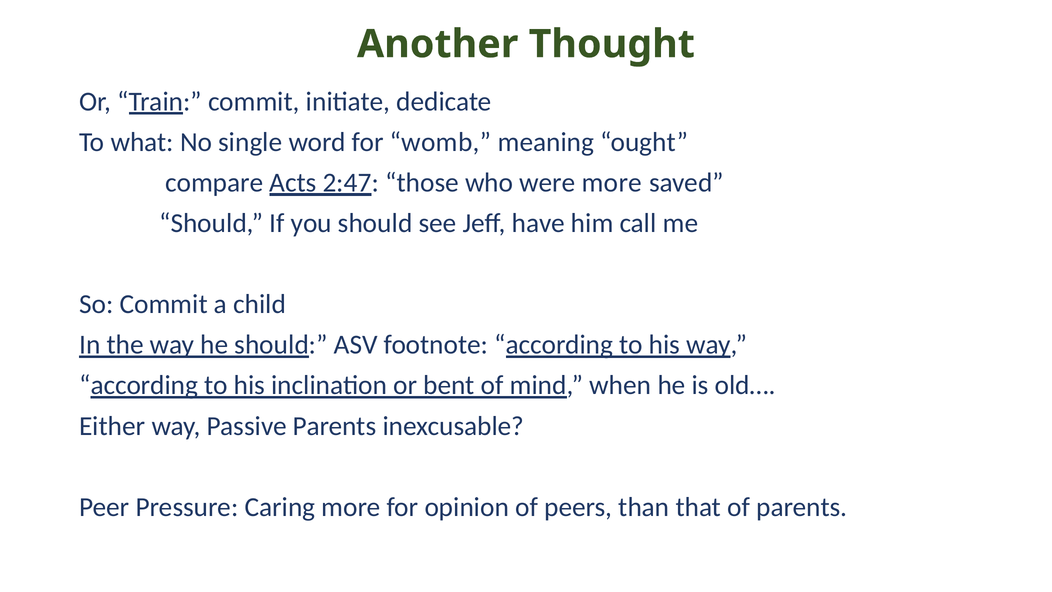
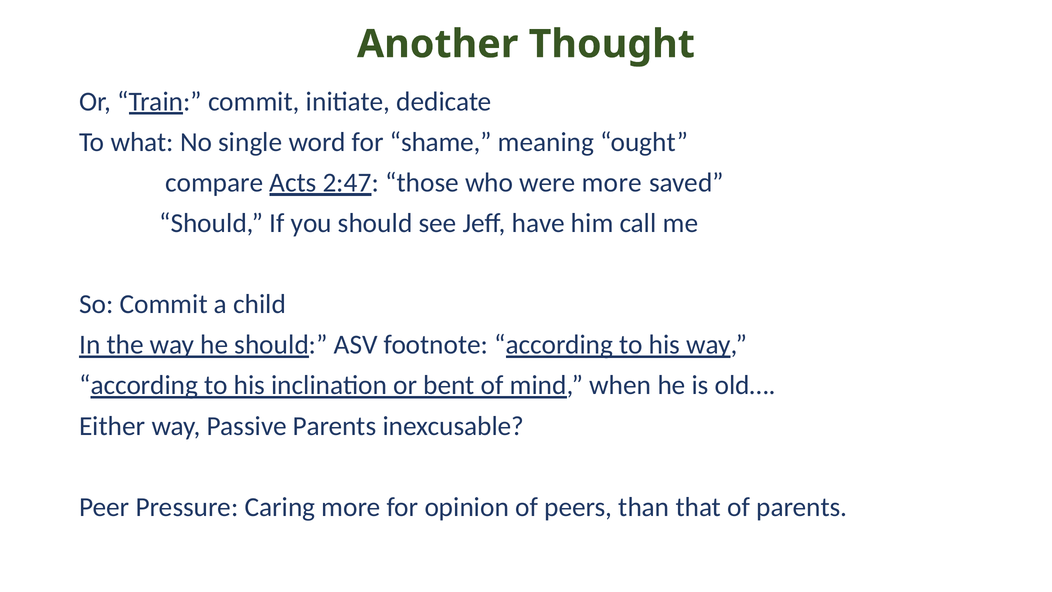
womb: womb -> shame
